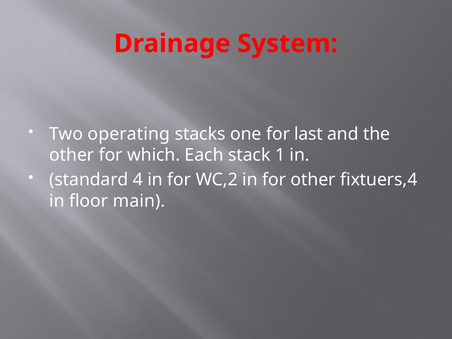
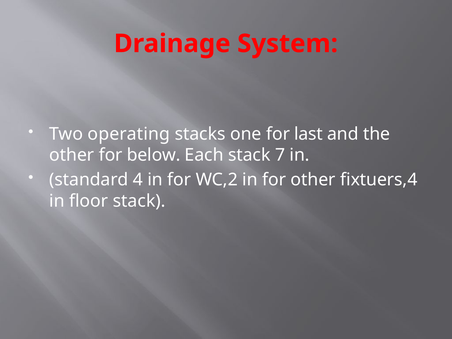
which: which -> below
1: 1 -> 7
floor main: main -> stack
